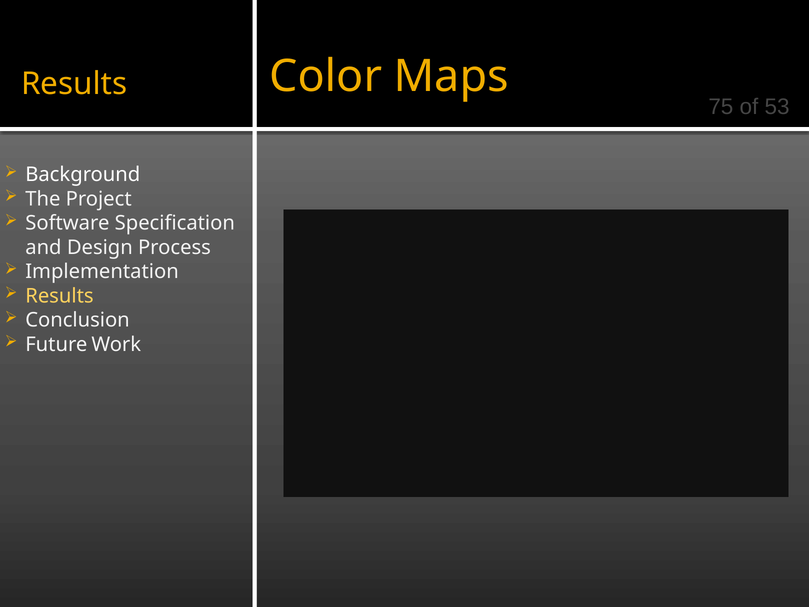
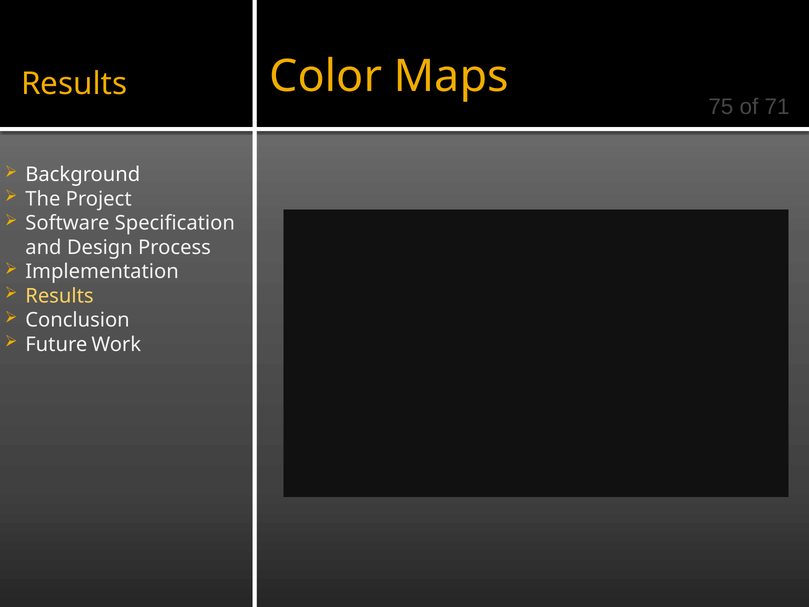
53: 53 -> 71
